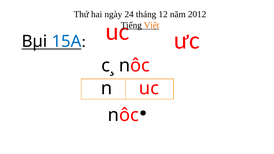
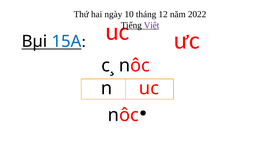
24: 24 -> 10
2012: 2012 -> 2022
Việt colour: orange -> purple
